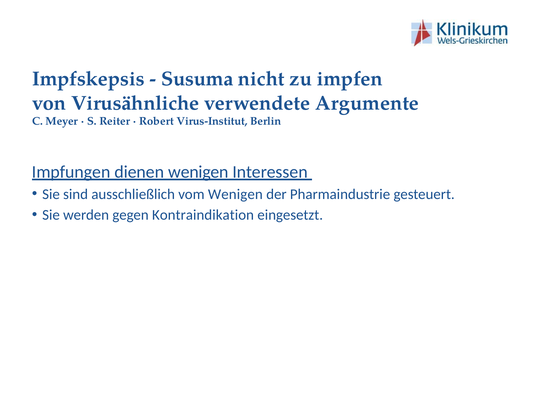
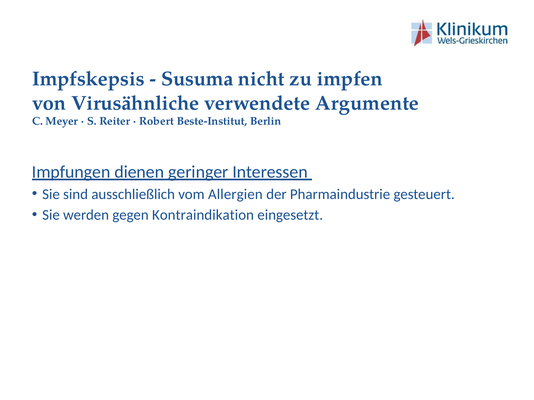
Virus-Institut: Virus-Institut -> Beste-Institut
dienen wenigen: wenigen -> geringer
vom Wenigen: Wenigen -> Allergien
